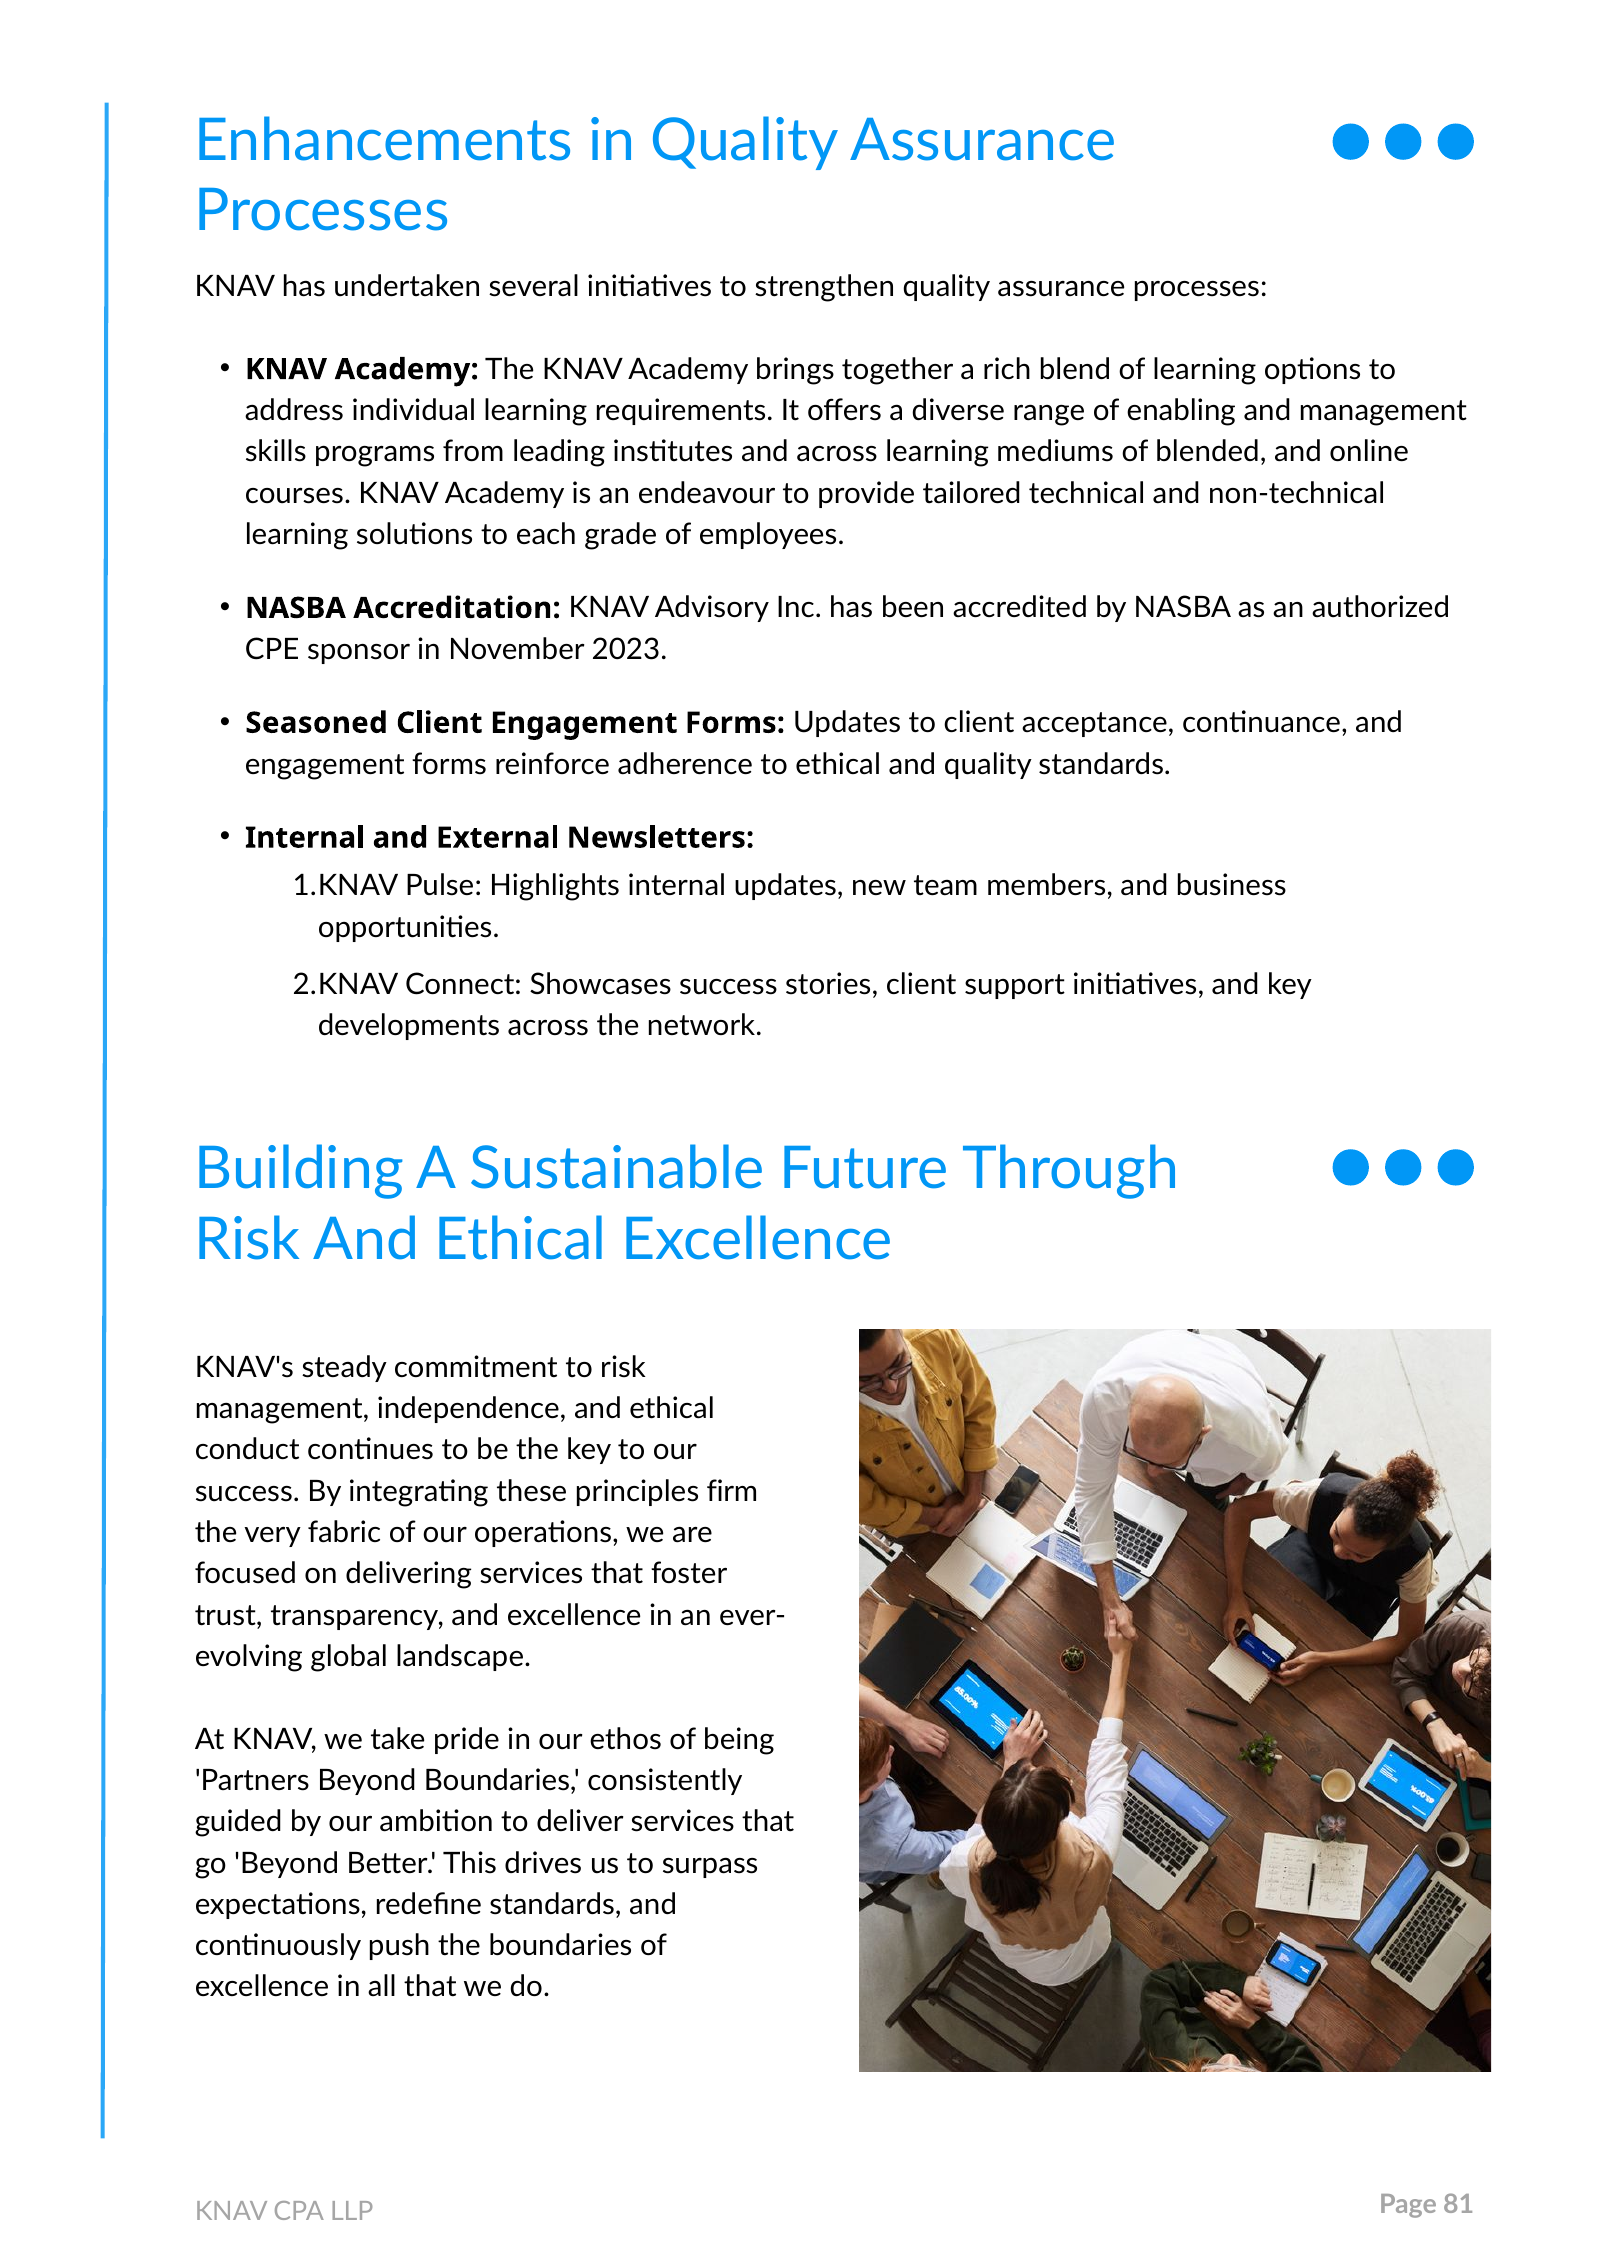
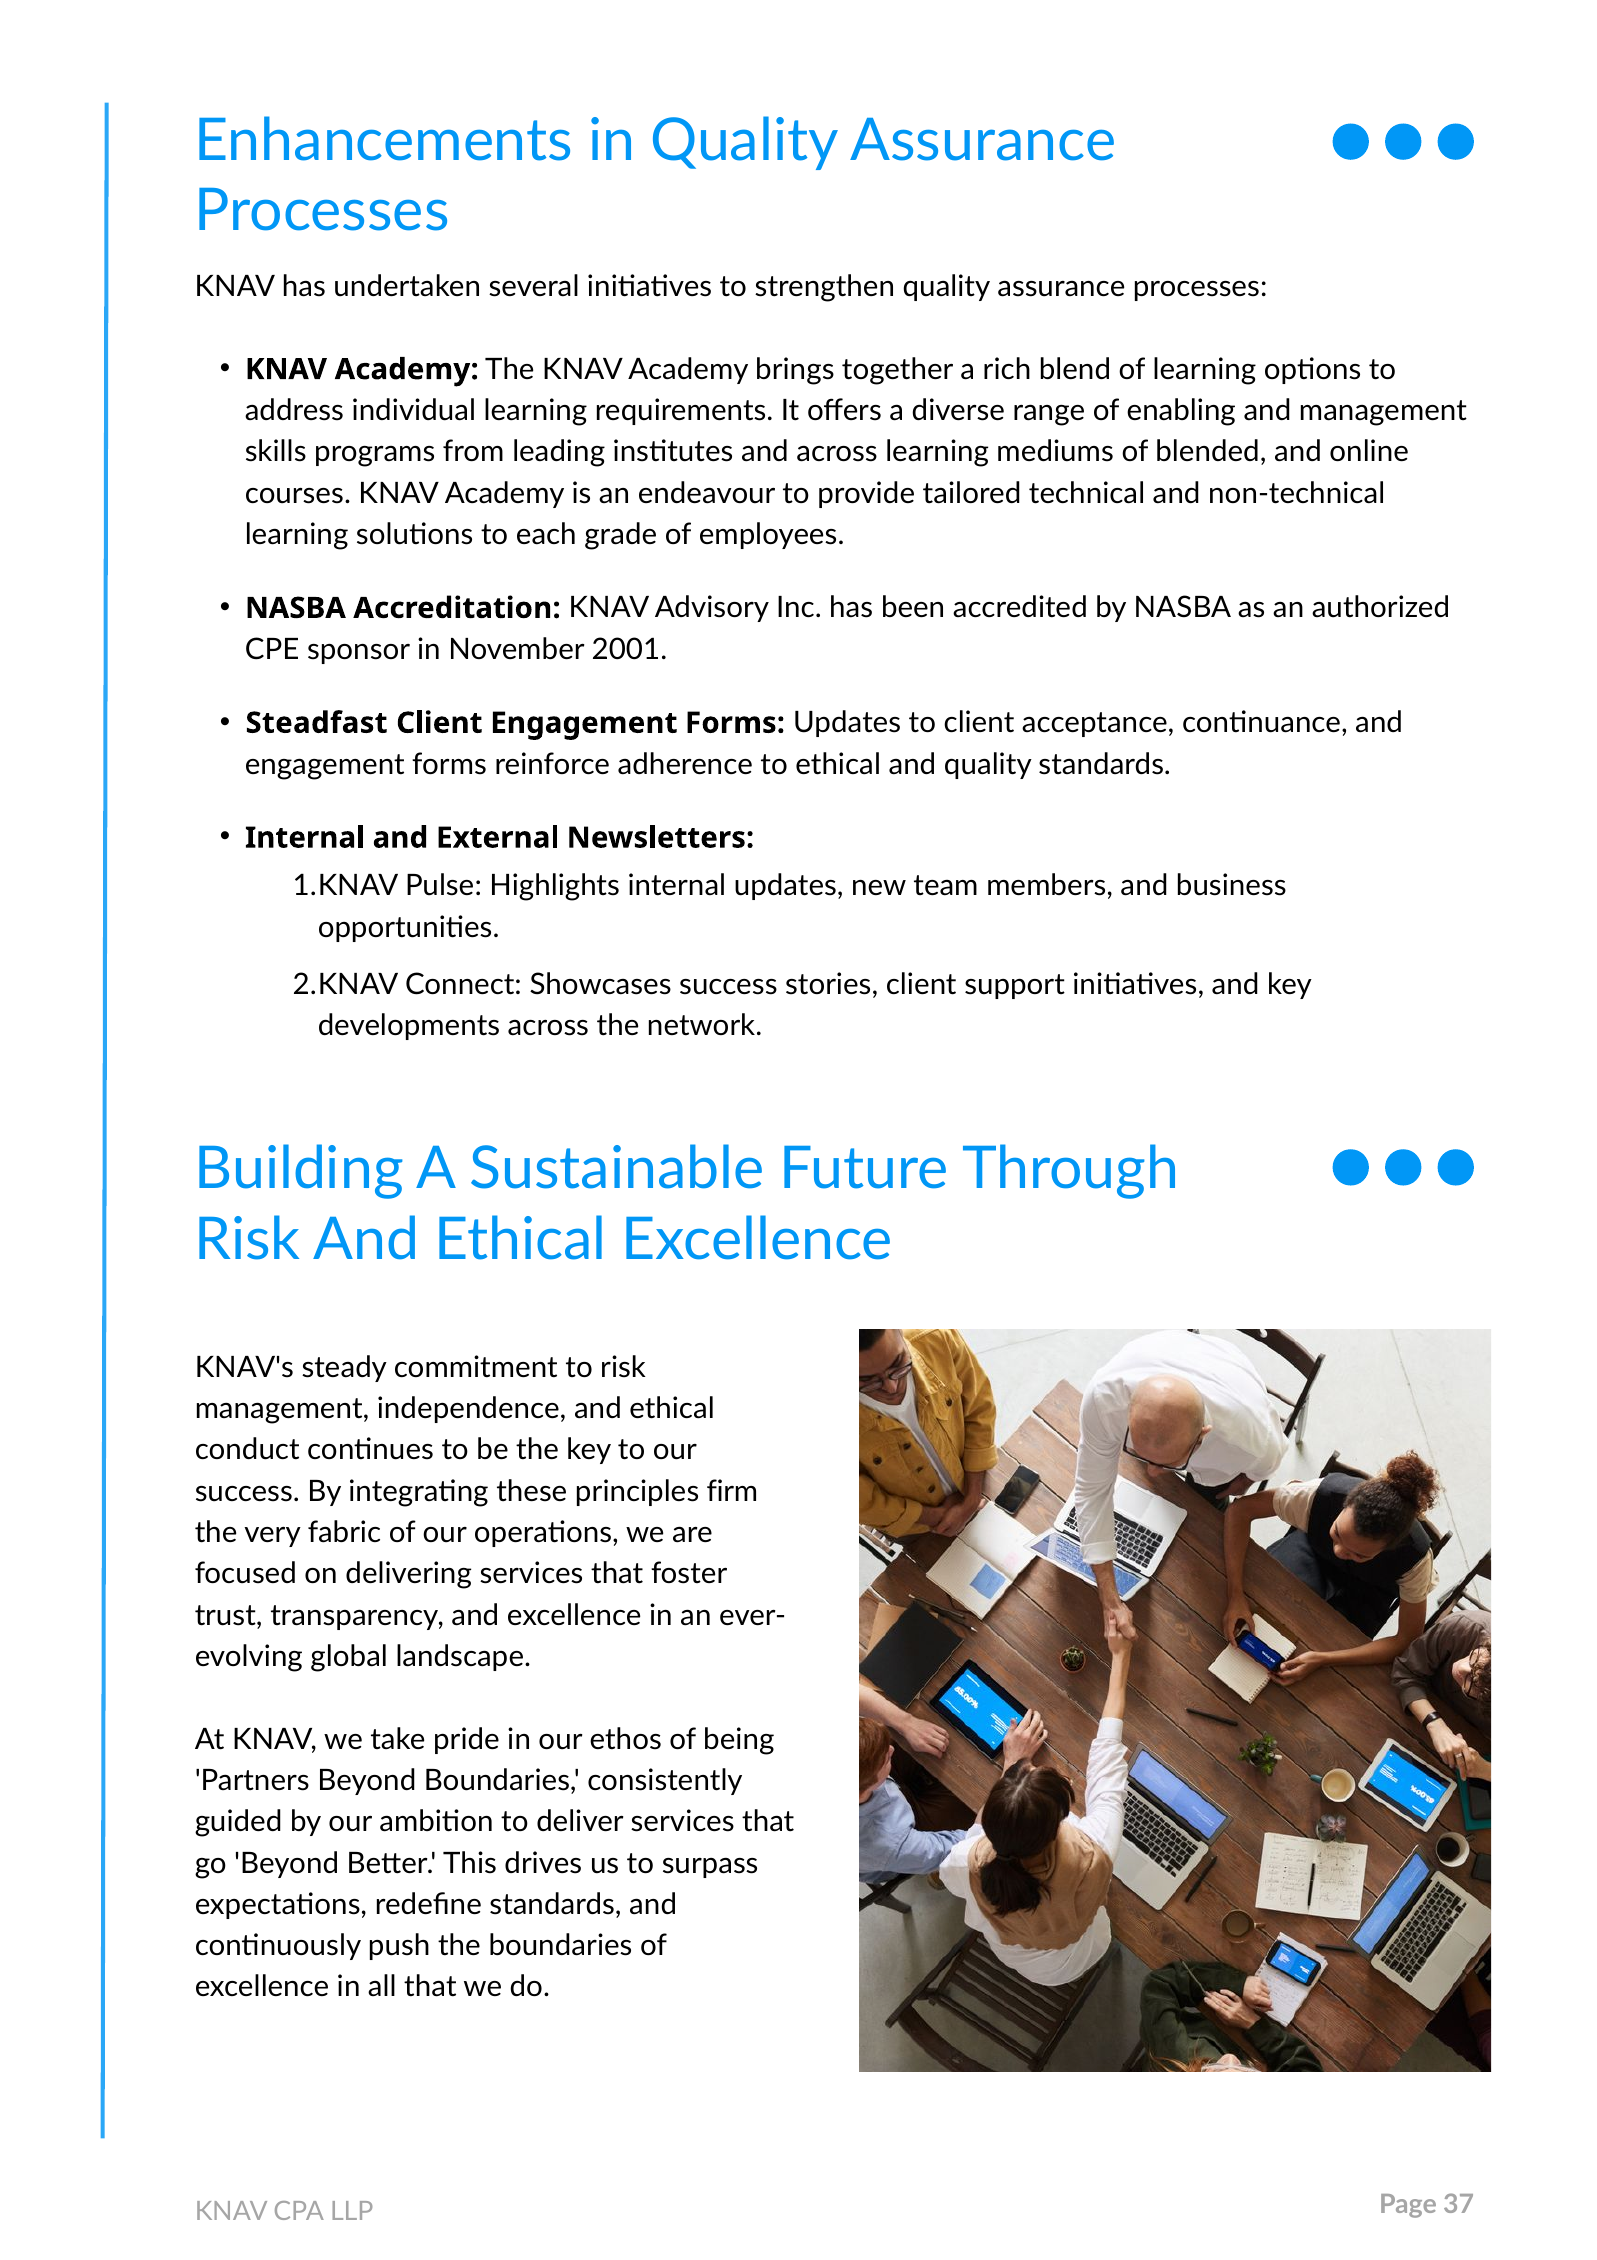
2023: 2023 -> 2001
Seasoned: Seasoned -> Steadfast
81: 81 -> 37
